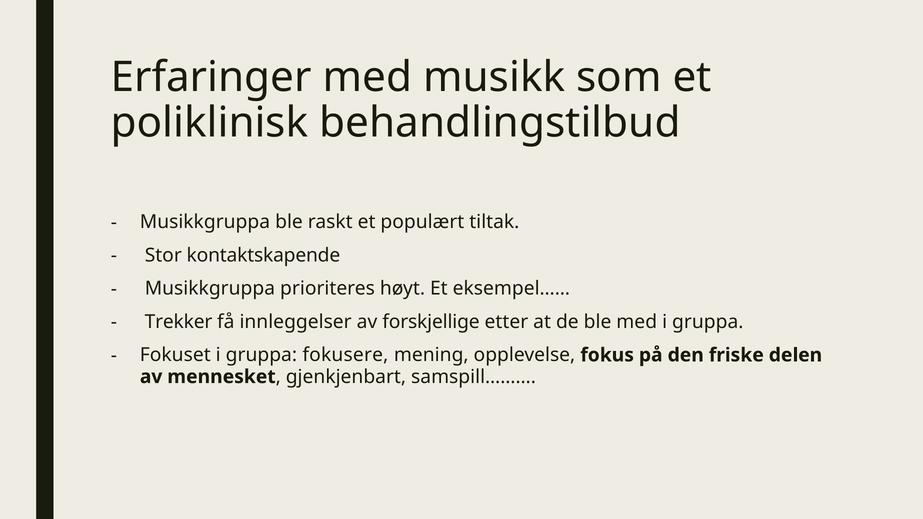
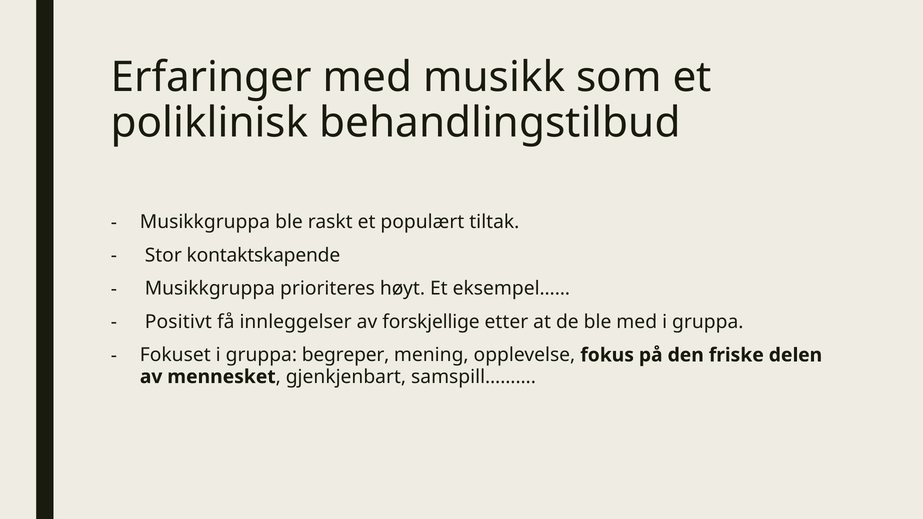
Trekker: Trekker -> Positivt
fokusere: fokusere -> begreper
